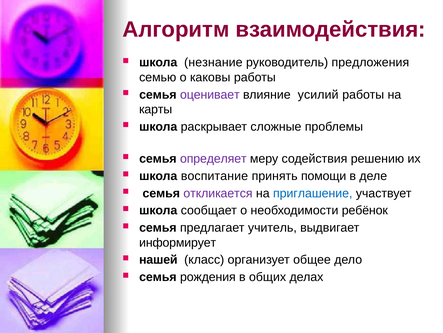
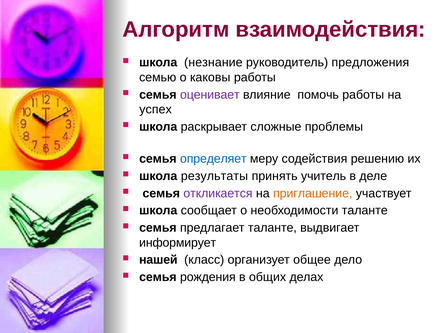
усилий: усилий -> помочь
карты: карты -> успех
определяет colour: purple -> blue
воспитание: воспитание -> результаты
помощи: помощи -> учитель
приглашение colour: blue -> orange
необходимости ребёнок: ребёнок -> таланте
предлагает учитель: учитель -> таланте
